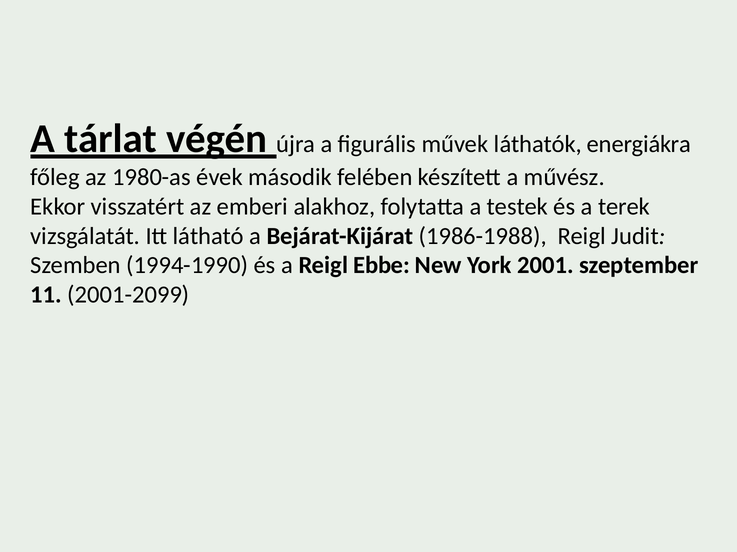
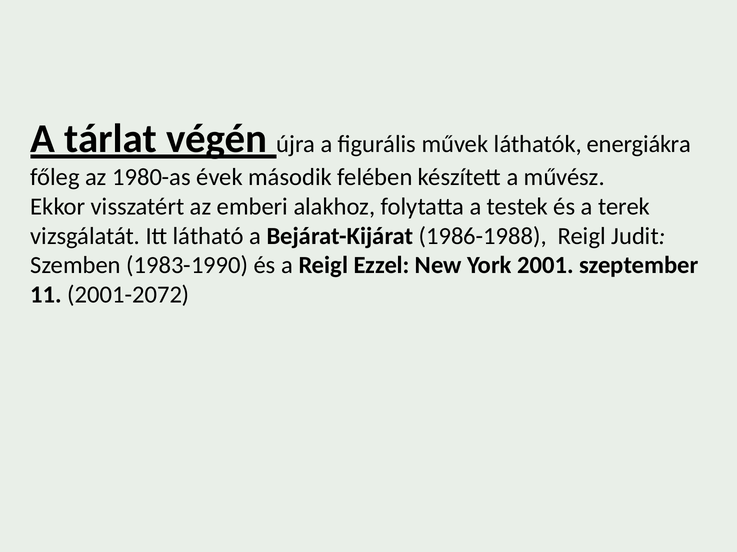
1994-1990: 1994-1990 -> 1983-1990
Ebbe: Ebbe -> Ezzel
2001-2099: 2001-2099 -> 2001-2072
